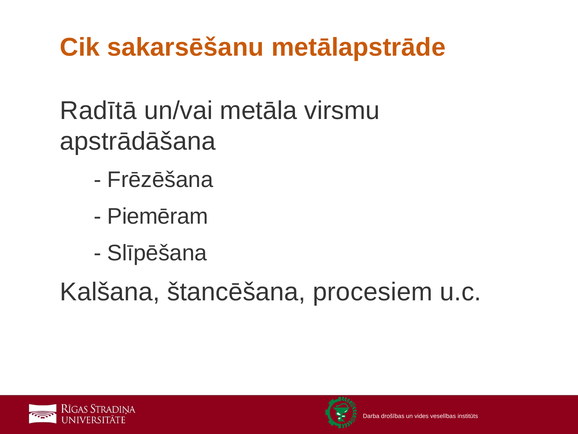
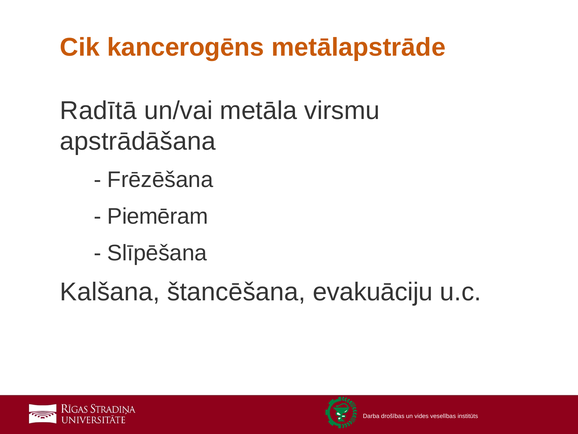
sakarsēšanu: sakarsēšanu -> kancerogēns
procesiem: procesiem -> evakuāciju
